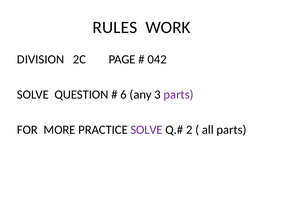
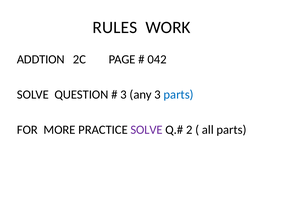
DIVISION: DIVISION -> ADDTION
6 at (124, 95): 6 -> 3
parts at (179, 95) colour: purple -> blue
